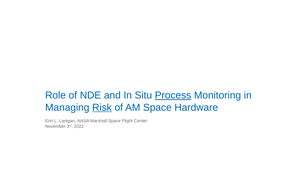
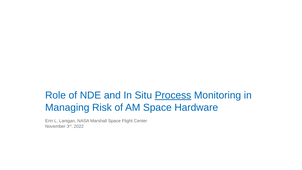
Risk underline: present -> none
